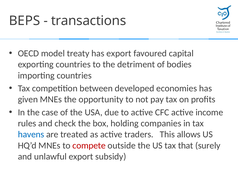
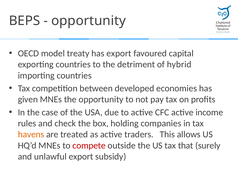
transactions at (89, 21): transactions -> opportunity
bodies: bodies -> hybrid
havens colour: blue -> orange
